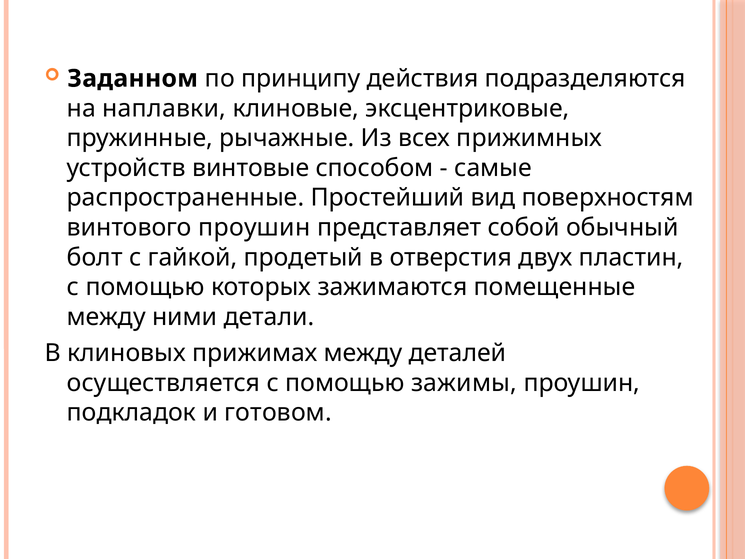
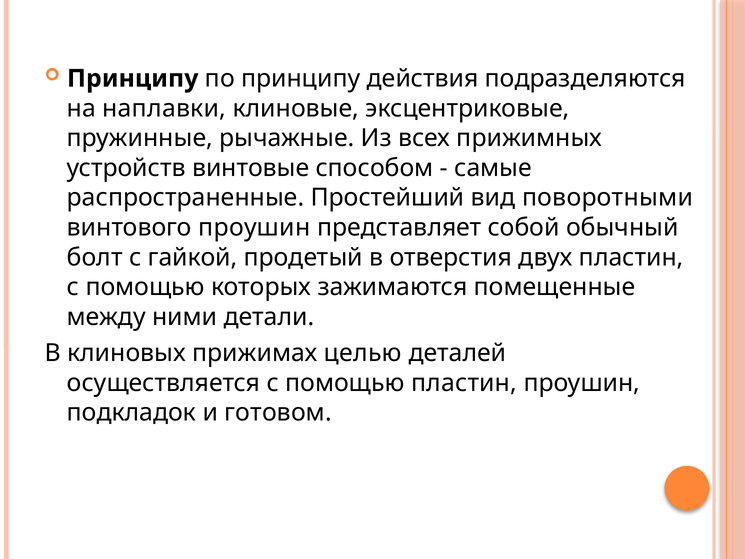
Заданном at (133, 79): Заданном -> Принципу
поверхностям: поверхностям -> поворотными
прижимах между: между -> целью
помощью зажимы: зажимы -> пластин
